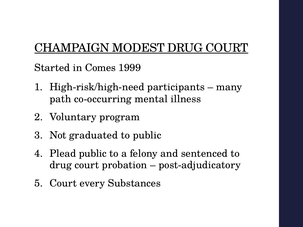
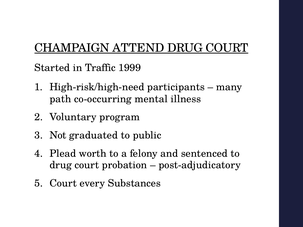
MODEST: MODEST -> ATTEND
Comes: Comes -> Traffic
Plead public: public -> worth
